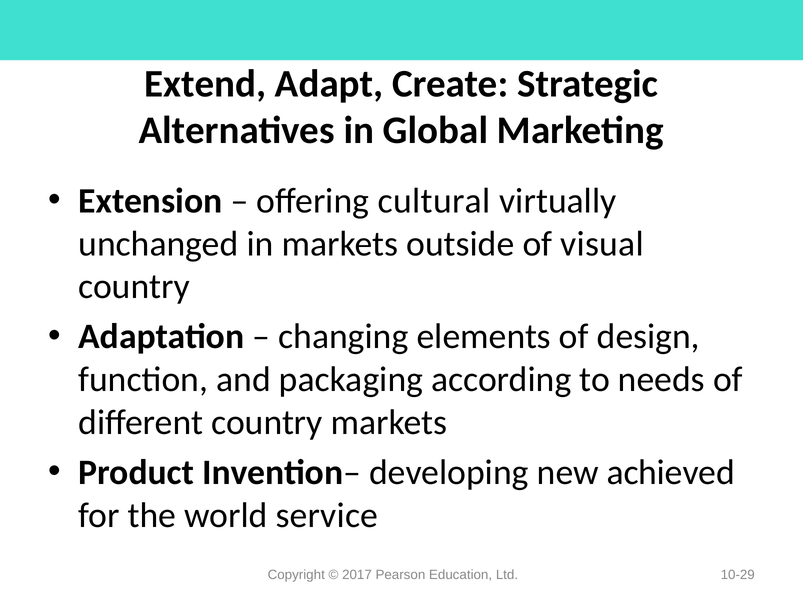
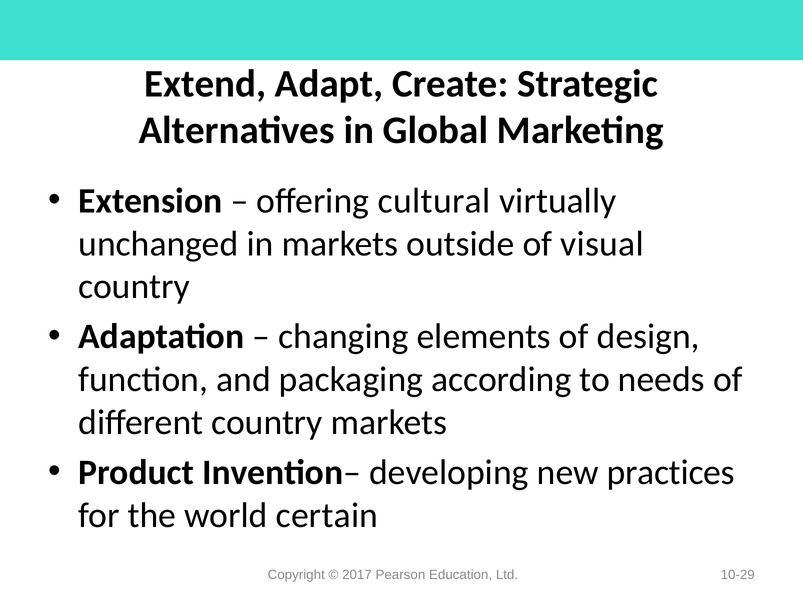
achieved: achieved -> practices
service: service -> certain
